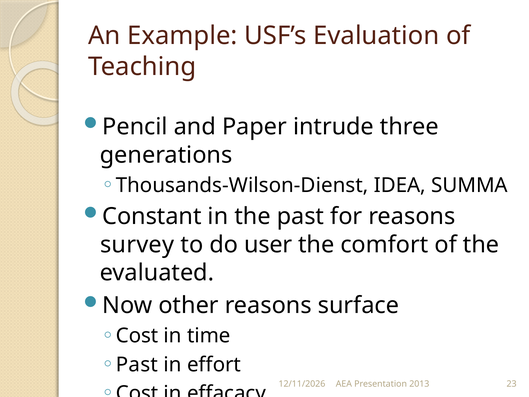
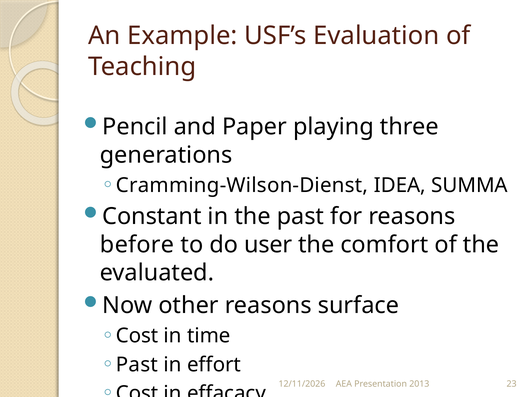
intrude: intrude -> playing
Thousands-Wilson-Dienst: Thousands-Wilson-Dienst -> Cramming-Wilson-Dienst
survey: survey -> before
